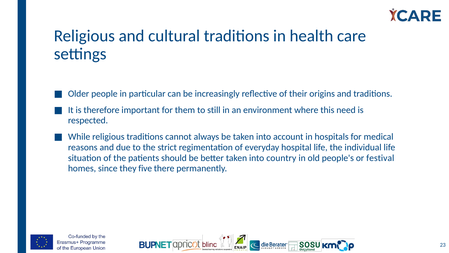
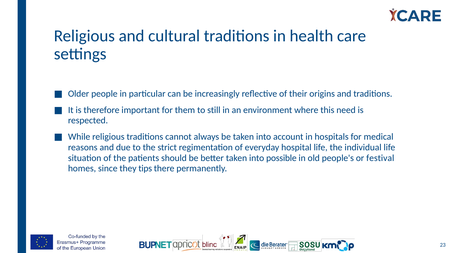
country: country -> possible
five: five -> tips
